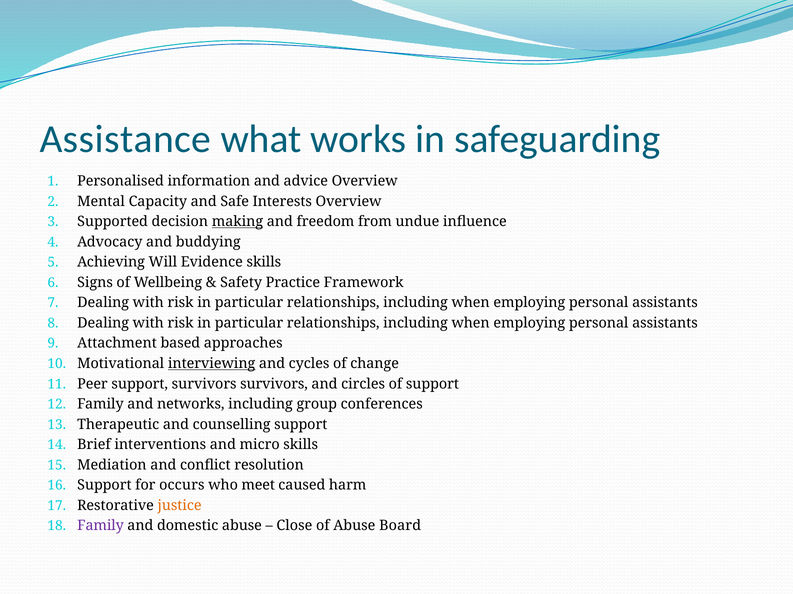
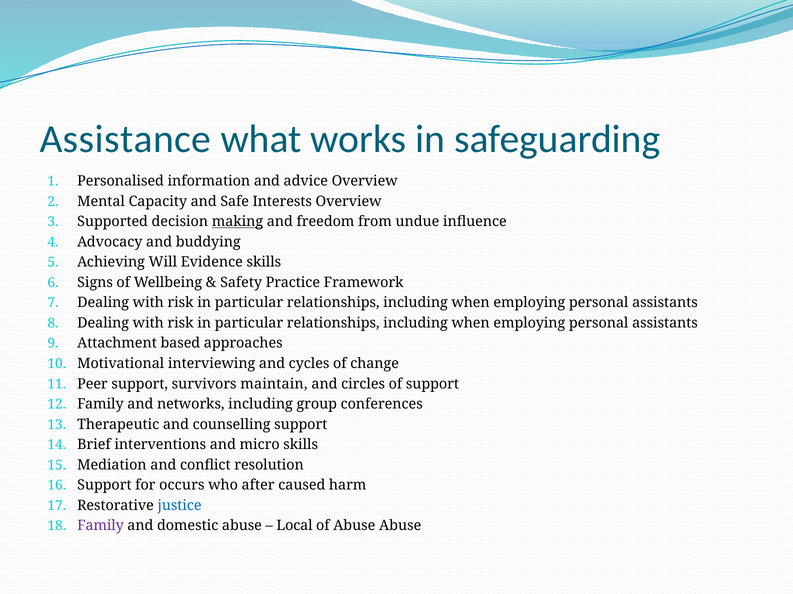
interviewing underline: present -> none
survivors survivors: survivors -> maintain
meet: meet -> after
justice colour: orange -> blue
Close: Close -> Local
Abuse Board: Board -> Abuse
